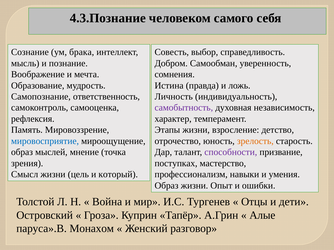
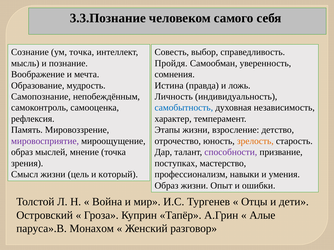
4.3.Познание: 4.3.Познание -> 3.3.Познание
ум брака: брака -> точка
Добром: Добром -> Пройдя
ответственность: ответственность -> непобеждённым
самобытность colour: purple -> blue
мировосприятие colour: blue -> purple
